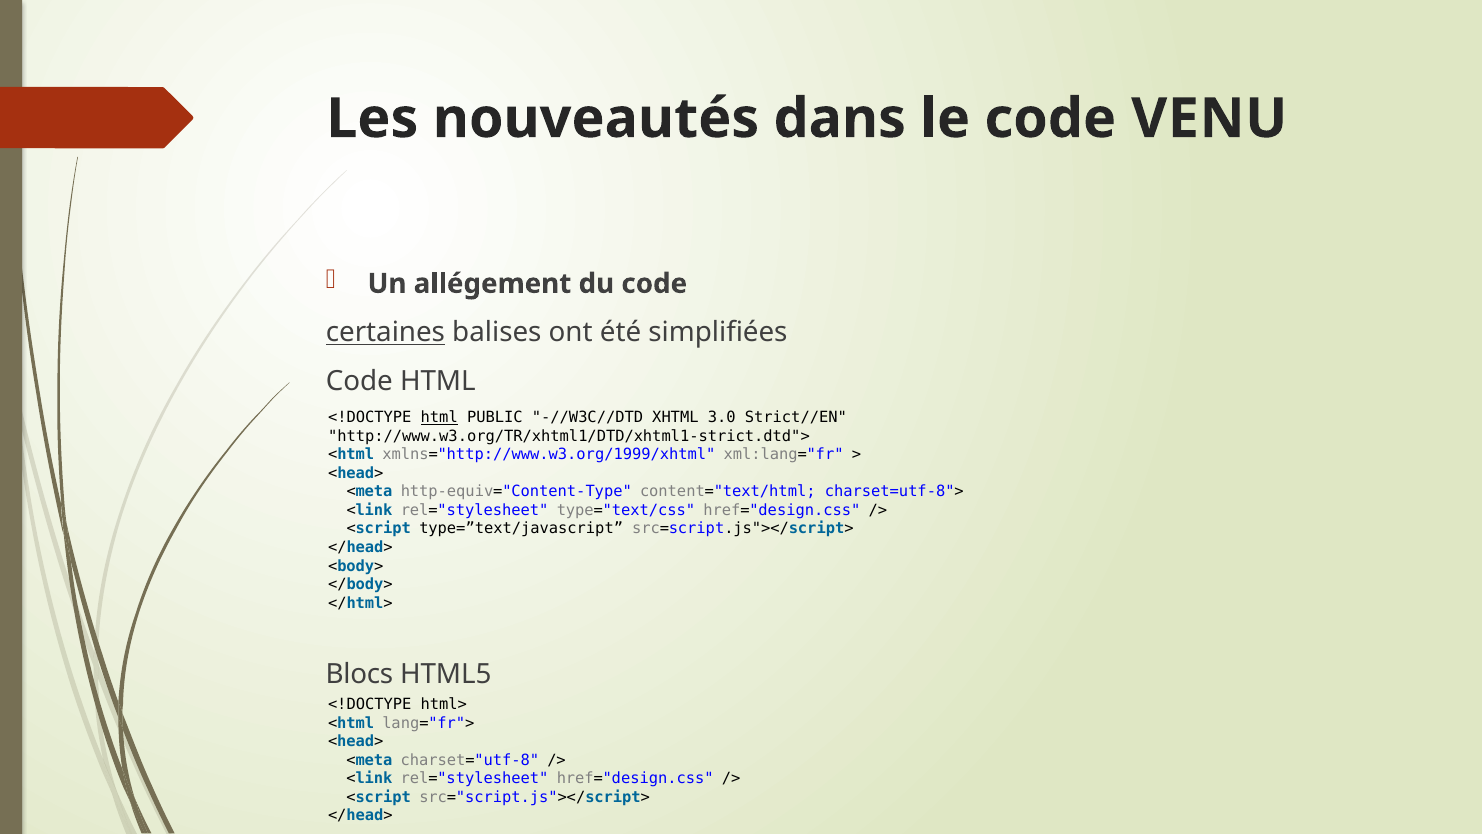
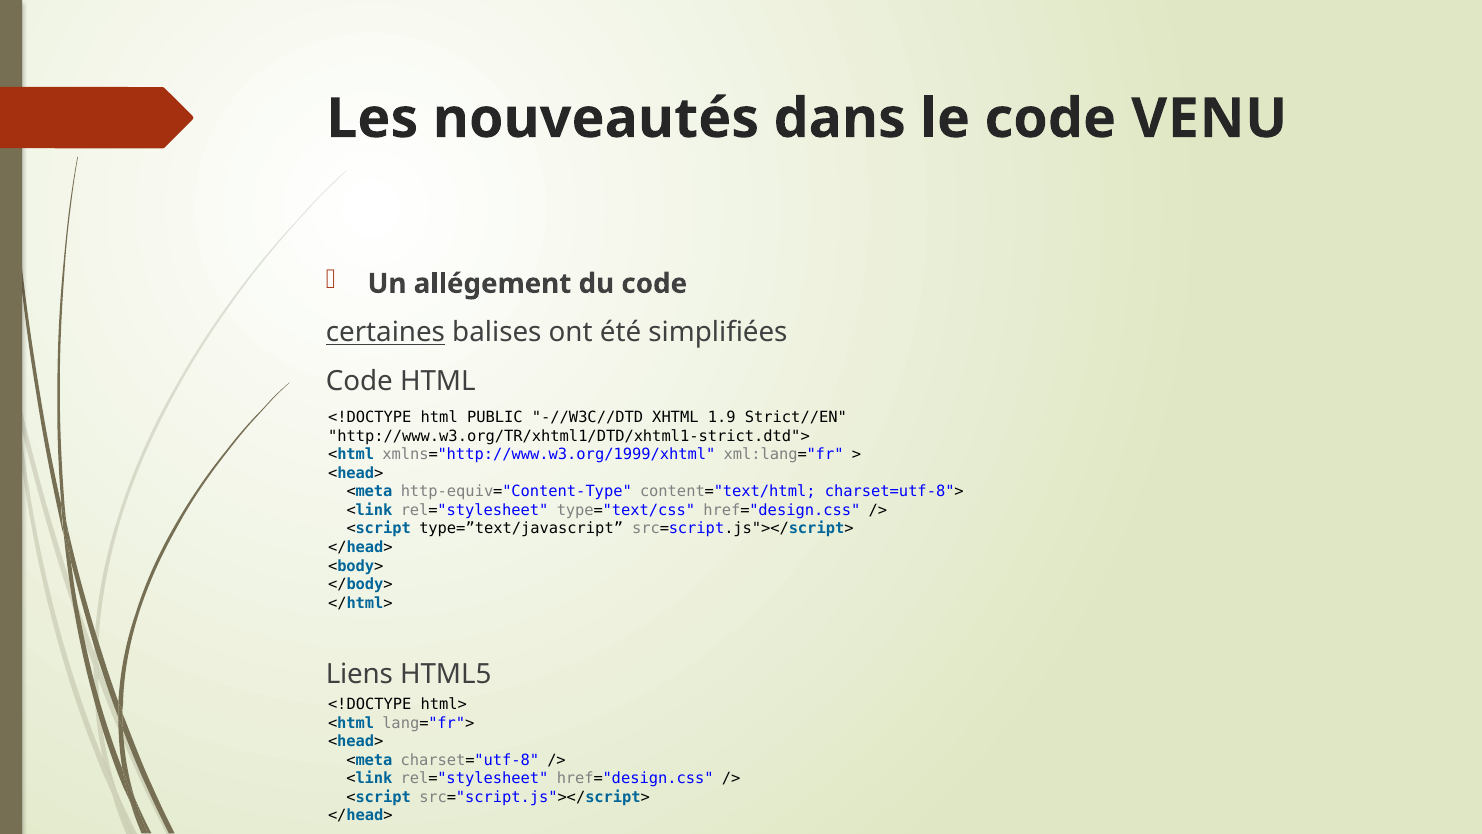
html at (439, 417) underline: present -> none
3.0: 3.0 -> 1.9
Blocs: Blocs -> Liens
